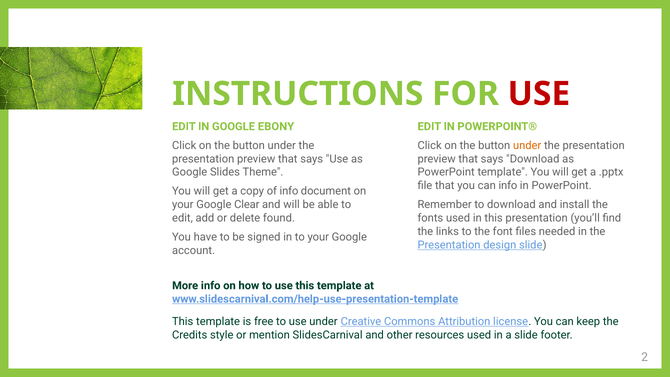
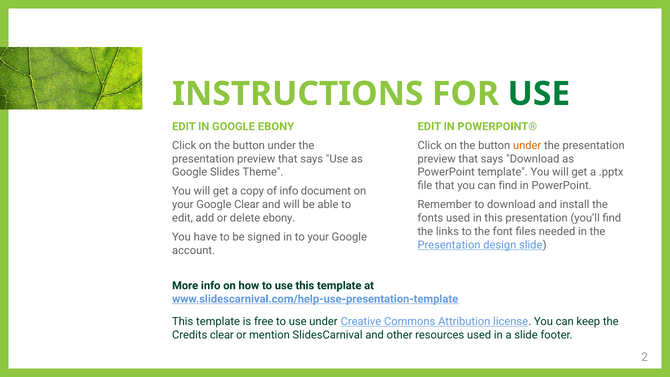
USE at (539, 94) colour: red -> green
can info: info -> find
delete found: found -> ebony
Credits style: style -> clear
